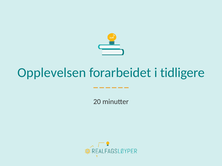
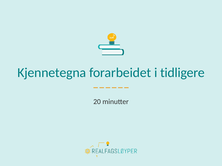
Opplevelsen: Opplevelsen -> Kjennetegna
